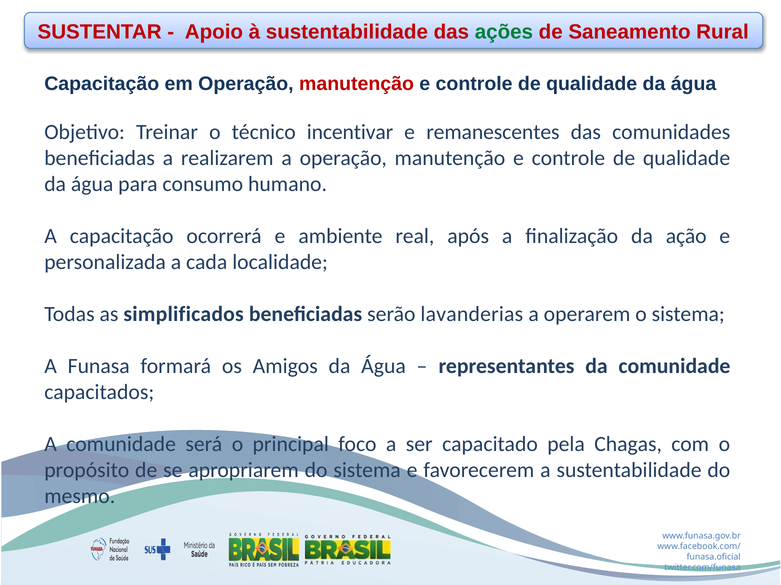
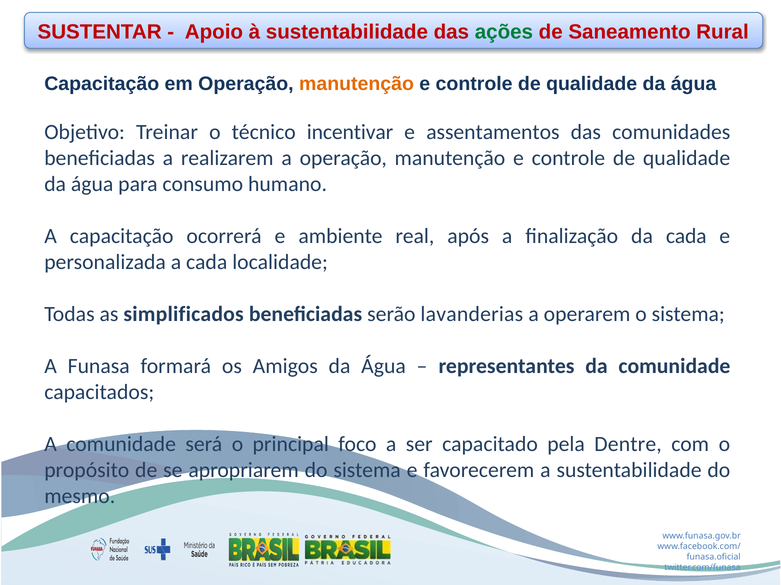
manutenção at (357, 84) colour: red -> orange
remanescentes: remanescentes -> assentamentos
da ação: ação -> cada
Chagas: Chagas -> Dentre
